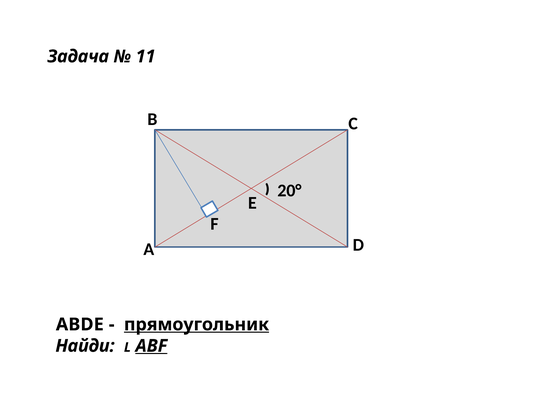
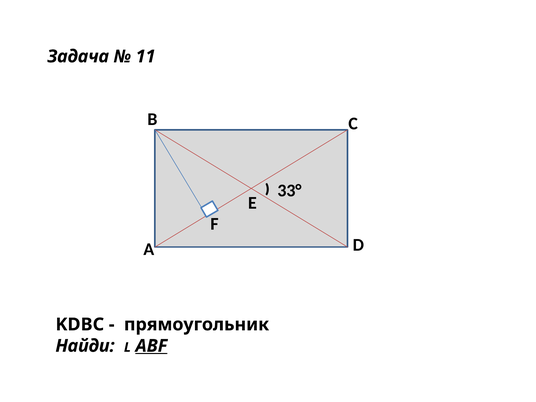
20°: 20° -> 33°
ABDE: ABDE -> KDBC
прямоугольник underline: present -> none
